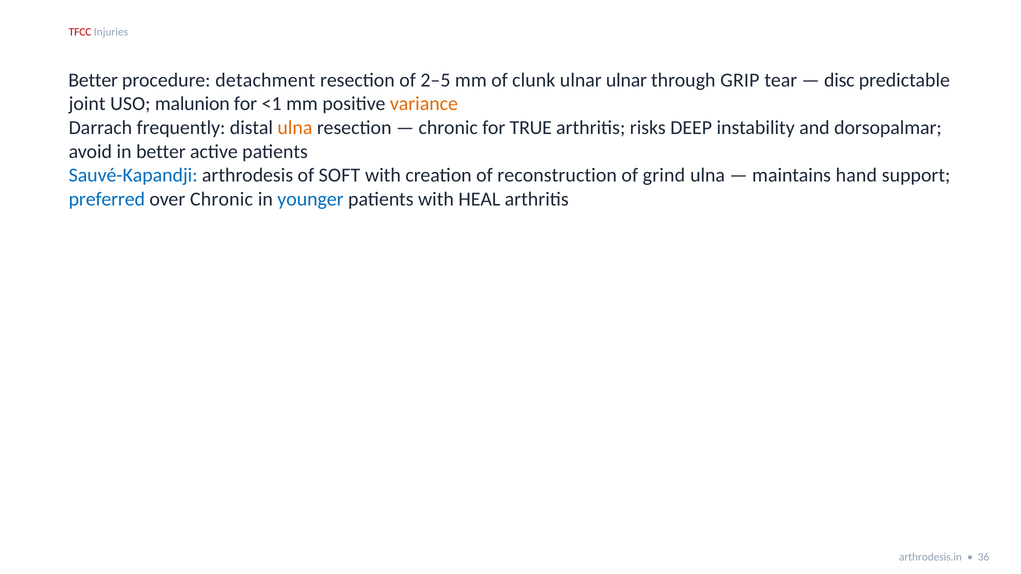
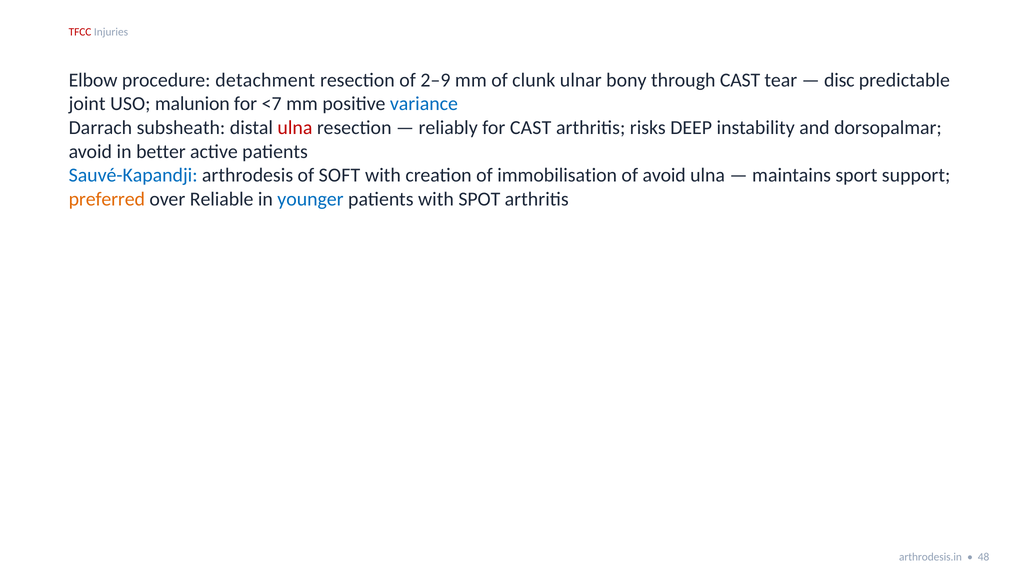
Better at (93, 80): Better -> Elbow
2–5: 2–5 -> 2–9
ulnar ulnar: ulnar -> bony
through GRIP: GRIP -> CAST
<1: <1 -> <7
variance colour: orange -> blue
frequently: frequently -> subsheath
ulna at (295, 128) colour: orange -> red
chronic at (448, 128): chronic -> reliably
for TRUE: TRUE -> CAST
reconstruction: reconstruction -> immobilisation
of grind: grind -> avoid
hand: hand -> sport
preferred colour: blue -> orange
over Chronic: Chronic -> Reliable
HEAL: HEAL -> SPOT
36: 36 -> 48
